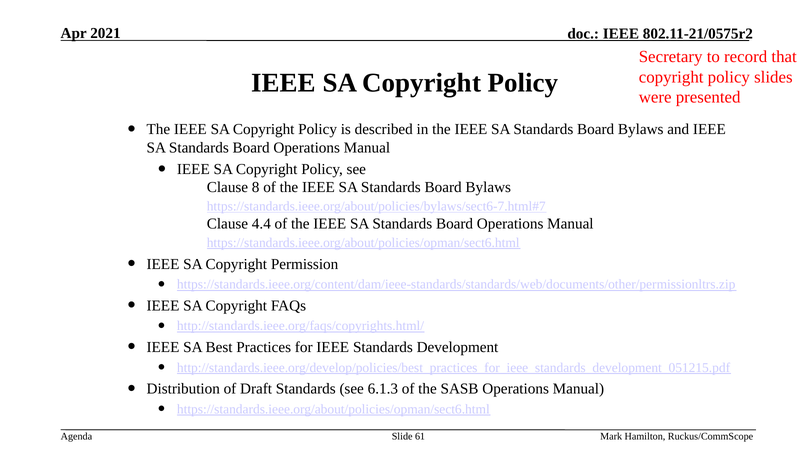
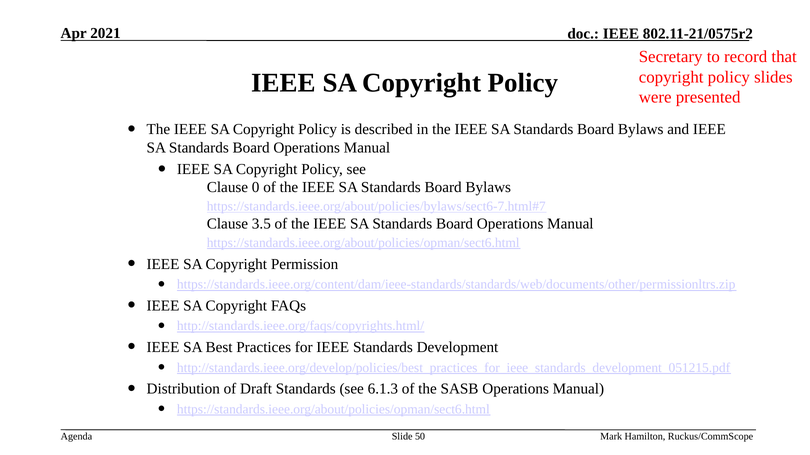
8: 8 -> 0
4.4: 4.4 -> 3.5
61: 61 -> 50
